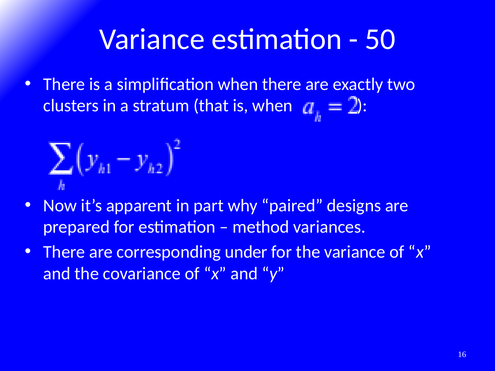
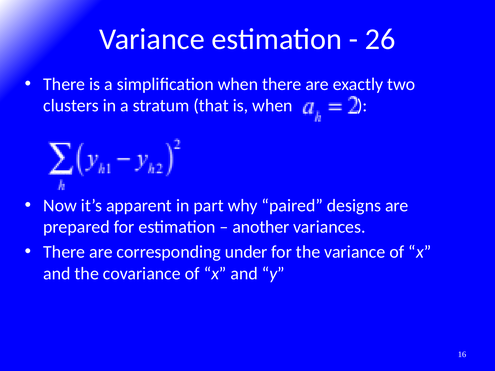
50: 50 -> 26
method: method -> another
